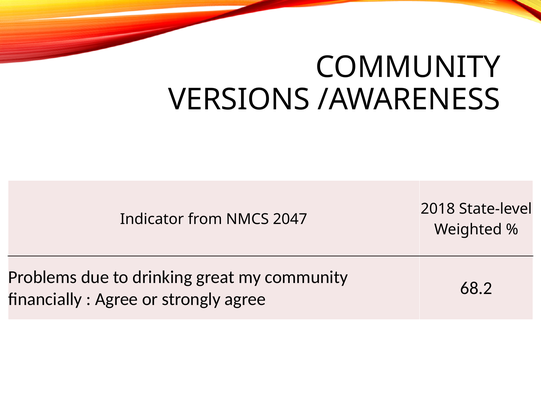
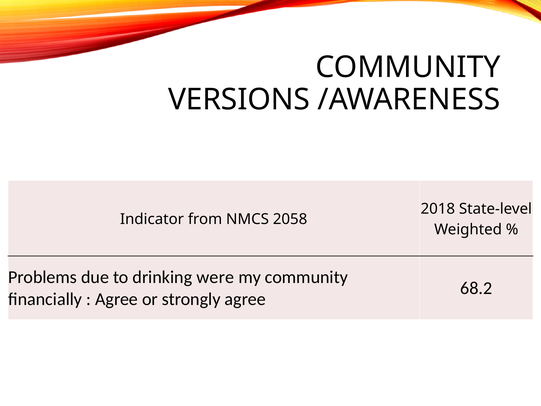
2047: 2047 -> 2058
great: great -> were
